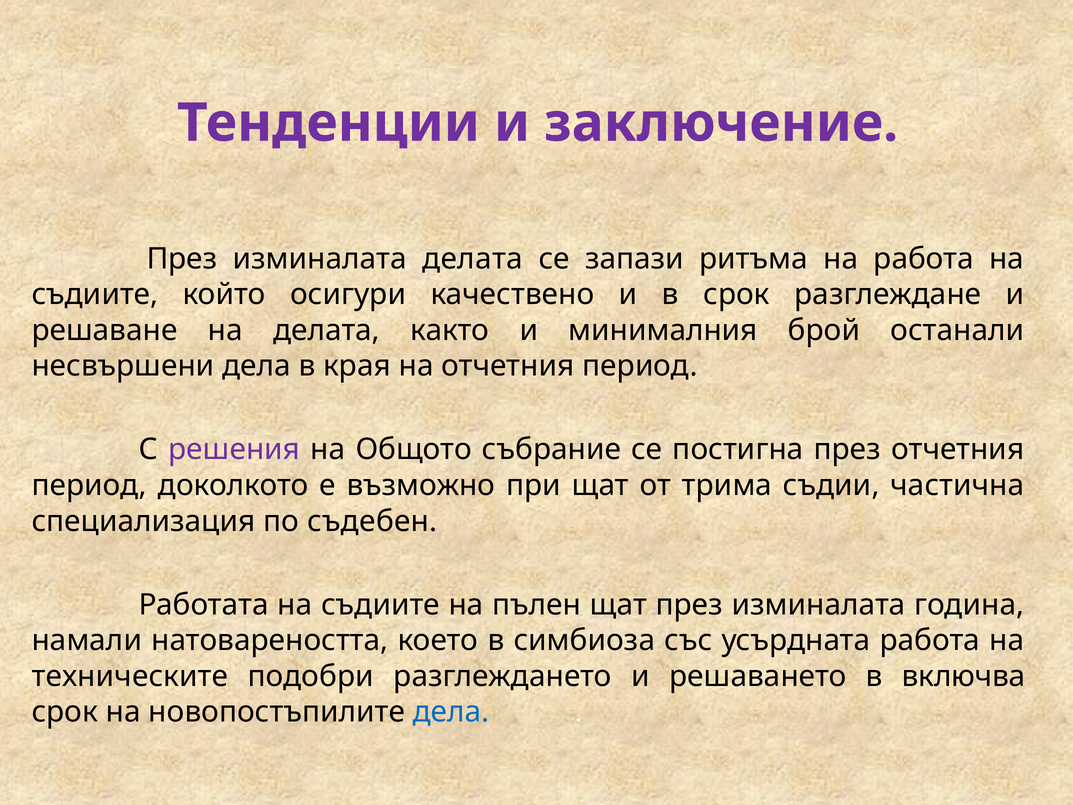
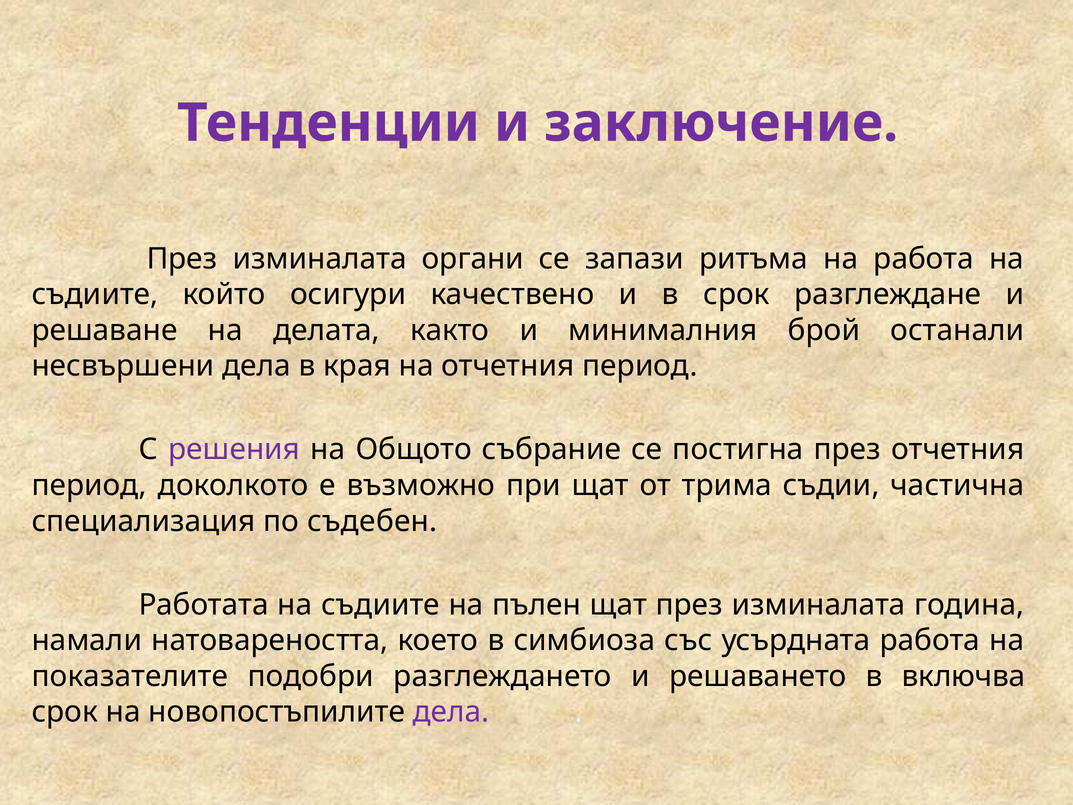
изминалата делата: делата -> органи
техническите: техническите -> показателите
дела at (451, 712) colour: blue -> purple
